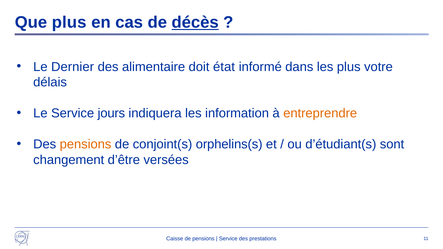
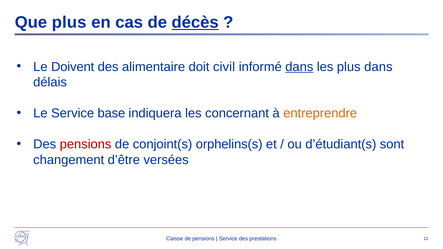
Dernier: Dernier -> Doivent
état: état -> civil
dans at (299, 67) underline: none -> present
plus votre: votre -> dans
jours: jours -> base
information: information -> concernant
pensions at (86, 144) colour: orange -> red
